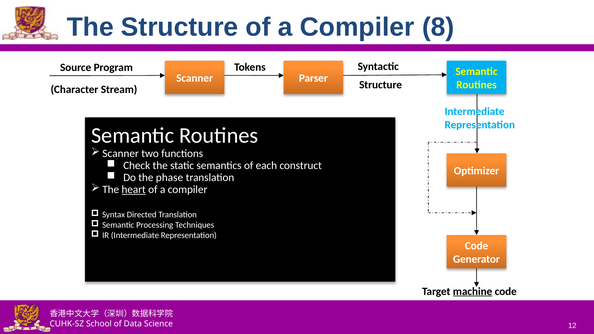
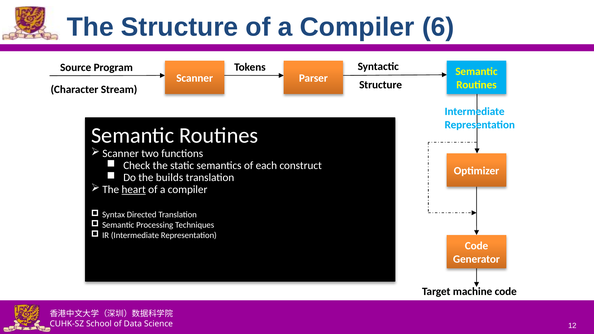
8: 8 -> 6
phase: phase -> builds
machine underline: present -> none
